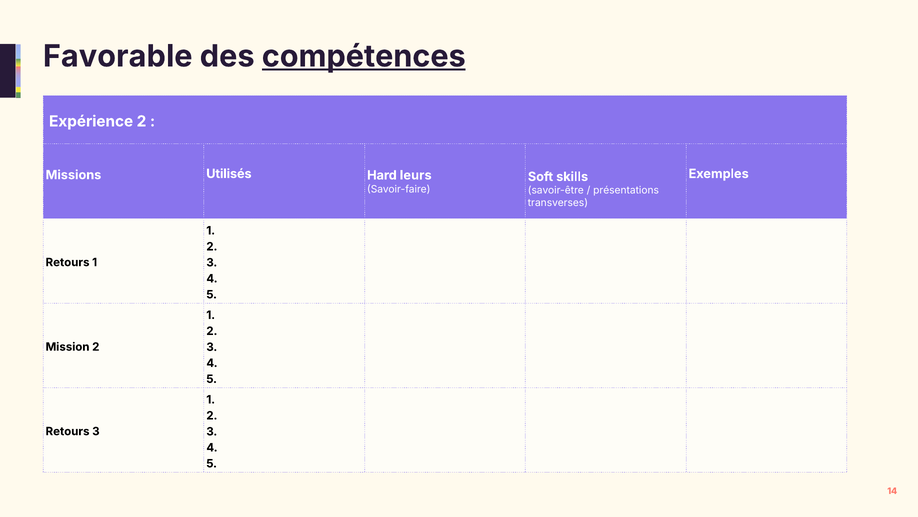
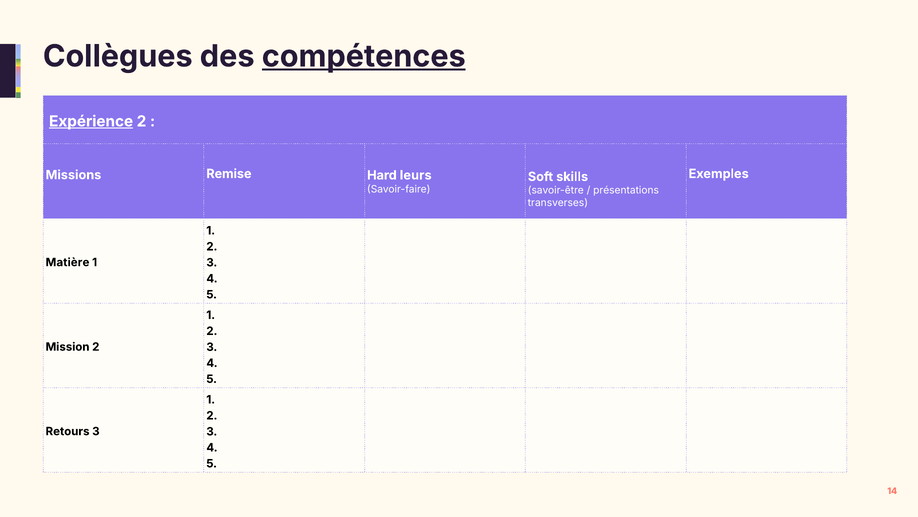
Favorable: Favorable -> Collègues
Expérience underline: none -> present
Utilisés: Utilisés -> Remise
Retours at (68, 262): Retours -> Matière
